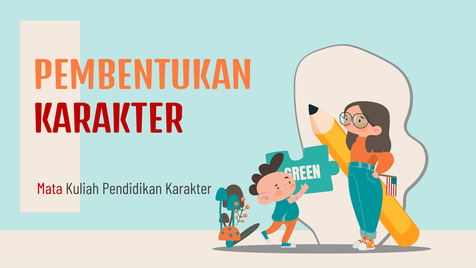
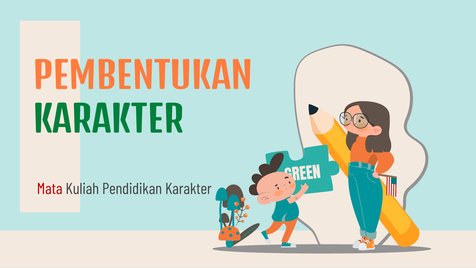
KARAKTER at (109, 121) colour: red -> green
